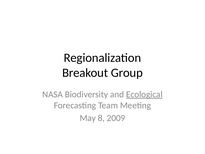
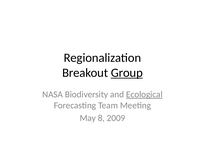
Group underline: none -> present
